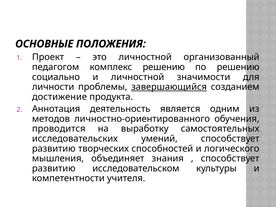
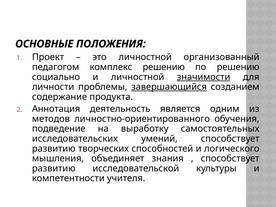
значимости underline: none -> present
достижение: достижение -> содержание
проводится: проводится -> подведение
исследовательском: исследовательском -> исследовательской
